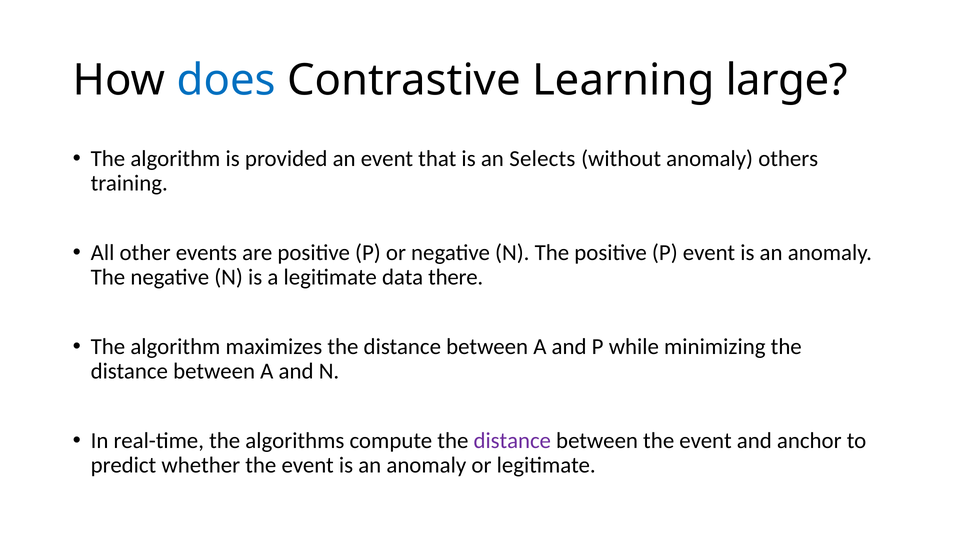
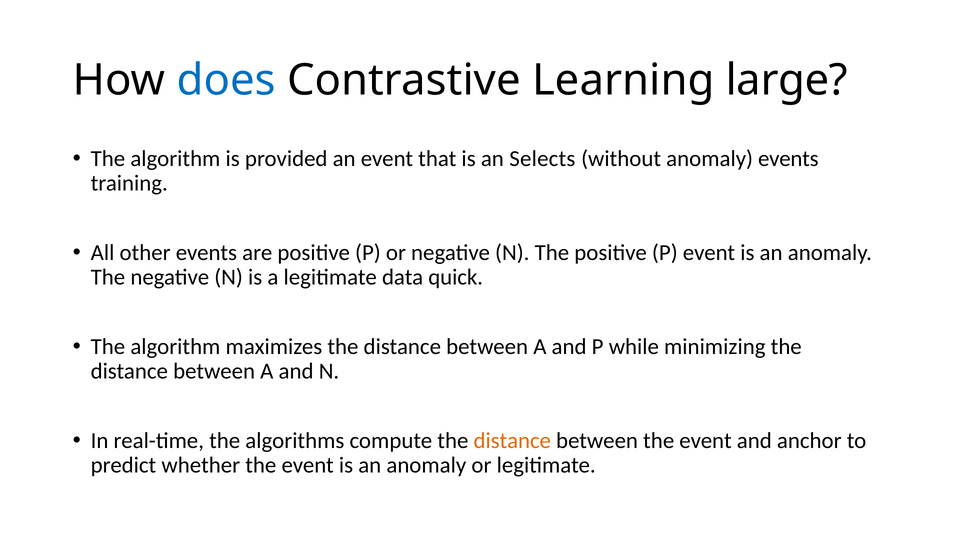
anomaly others: others -> events
there: there -> quick
distance at (512, 441) colour: purple -> orange
